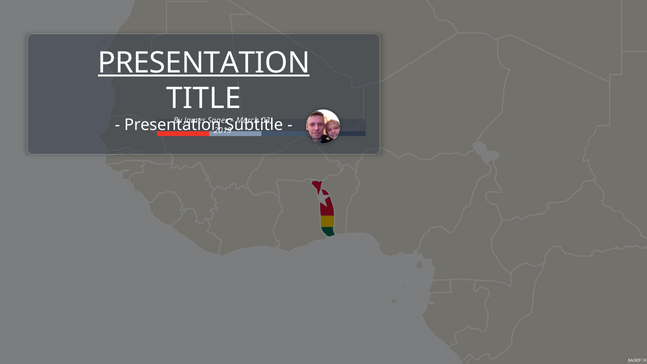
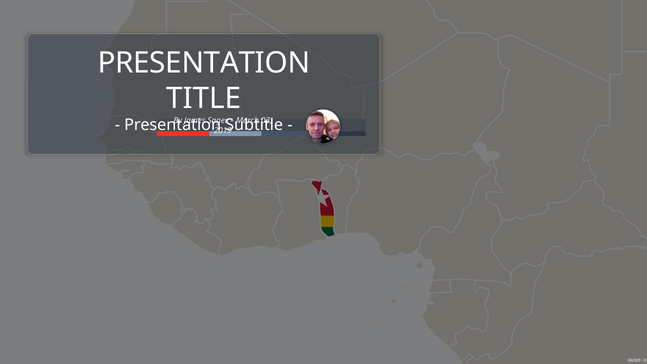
PRESENTATION at (204, 63) underline: present -> none
